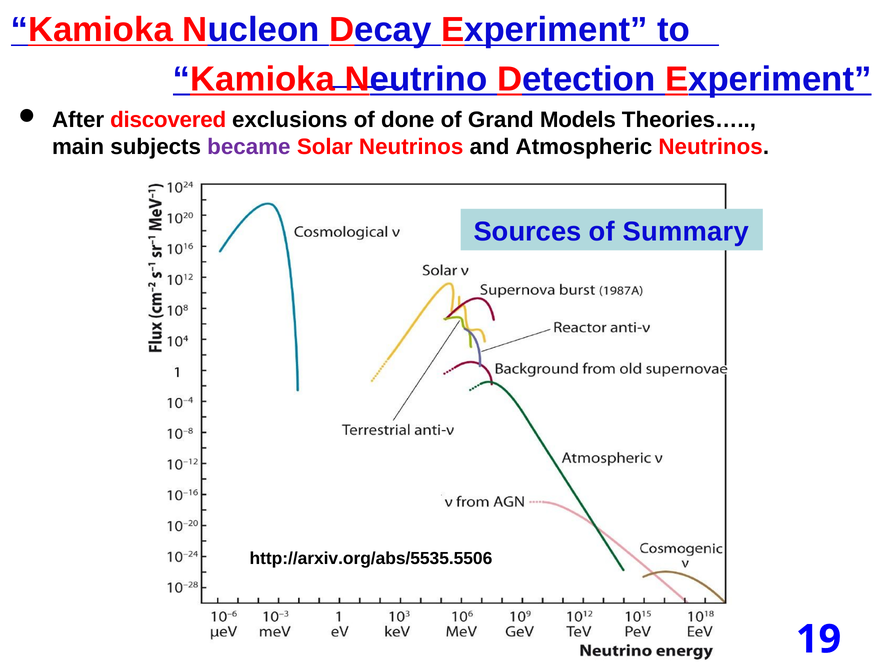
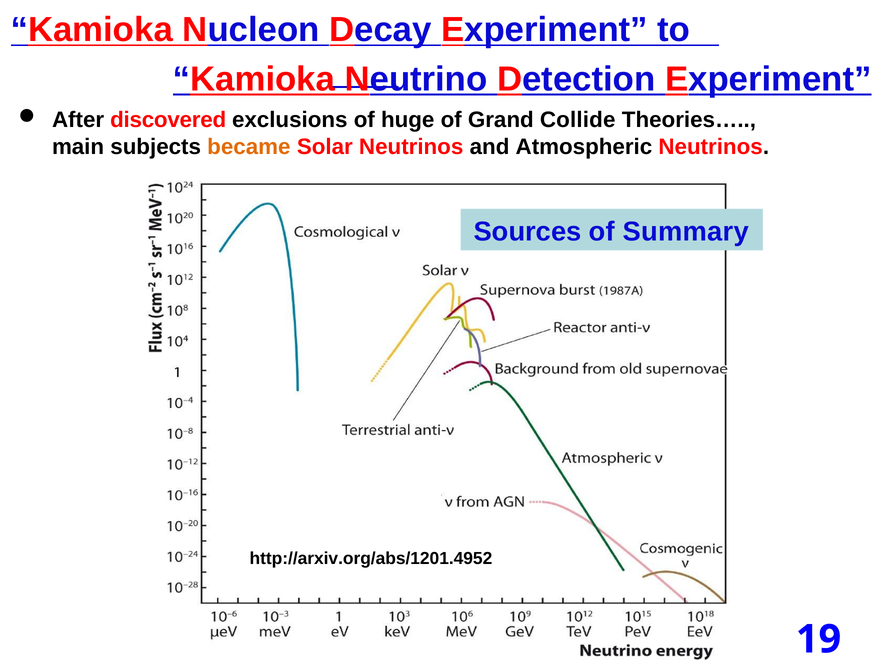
done: done -> huge
Models: Models -> Collide
became colour: purple -> orange
http://arxiv.org/abs/5535.5506: http://arxiv.org/abs/5535.5506 -> http://arxiv.org/abs/1201.4952
